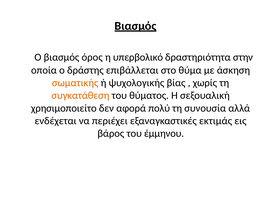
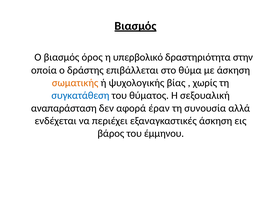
συγκατάθεση colour: orange -> blue
χρησιμοποιείτο: χρησιμοποιείτο -> αναπαράσταση
πολύ: πολύ -> έραν
εξαναγκαστικές εκτιμάς: εκτιμάς -> άσκηση
